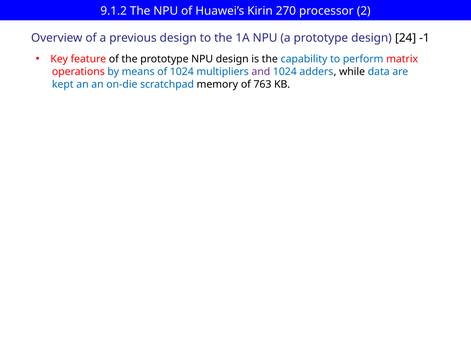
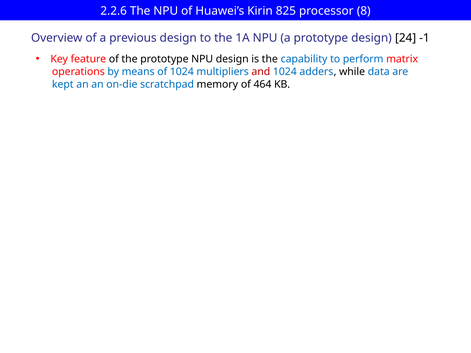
9.1.2: 9.1.2 -> 2.2.6
270: 270 -> 825
2: 2 -> 8
and colour: purple -> red
763: 763 -> 464
